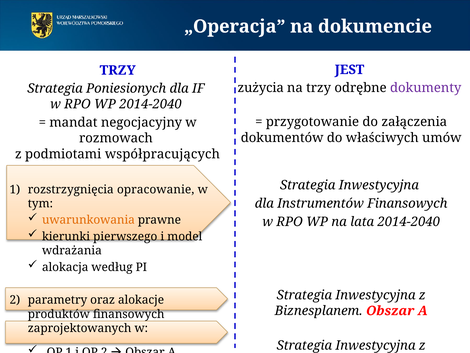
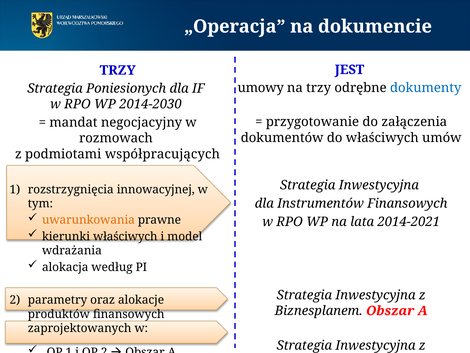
zużycia: zużycia -> umowy
dokumenty colour: purple -> blue
WP 2014-2040: 2014-2040 -> 2014-2030
opracowanie: opracowanie -> innowacyjnej
lata 2014-2040: 2014-2040 -> 2014-2021
kierunki pierwszego: pierwszego -> właściwych
